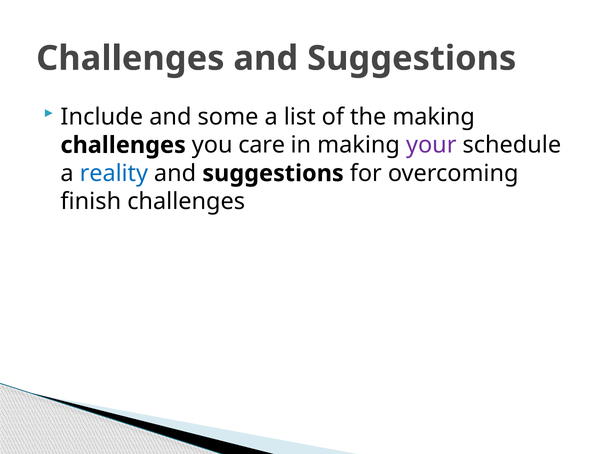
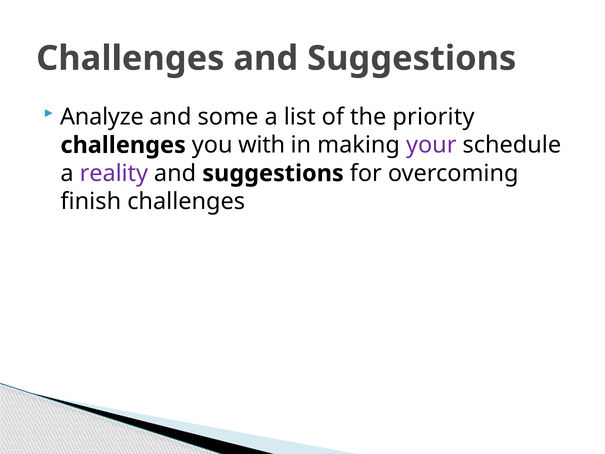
Include: Include -> Analyze
the making: making -> priority
care: care -> with
reality colour: blue -> purple
